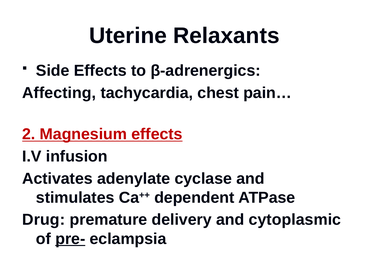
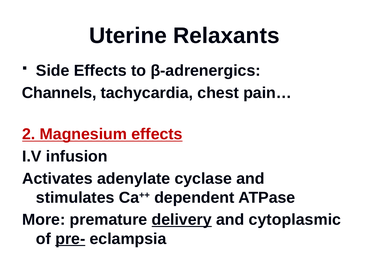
Affecting: Affecting -> Channels
Drug: Drug -> More
delivery underline: none -> present
